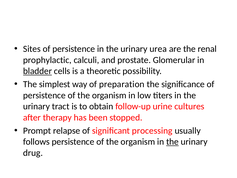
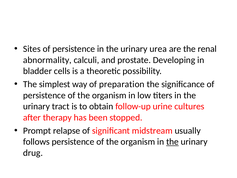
prophylactic: prophylactic -> abnormality
Glomerular: Glomerular -> Developing
bladder underline: present -> none
processing: processing -> midstream
